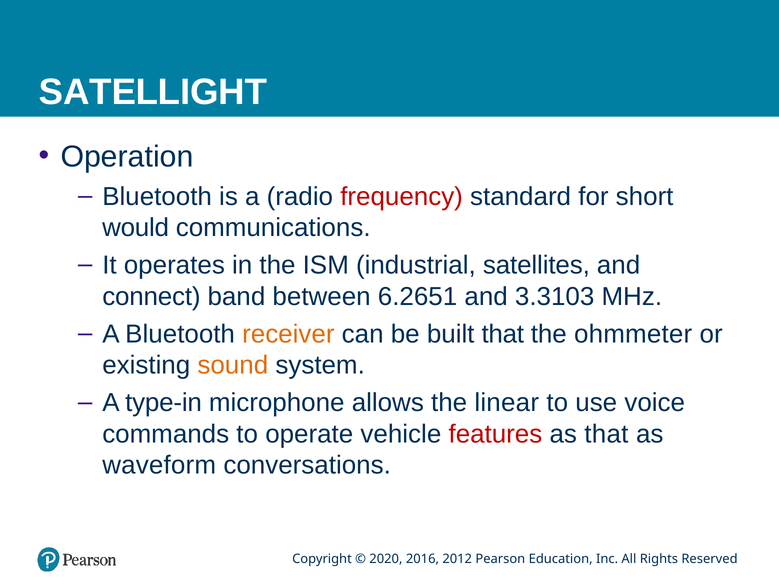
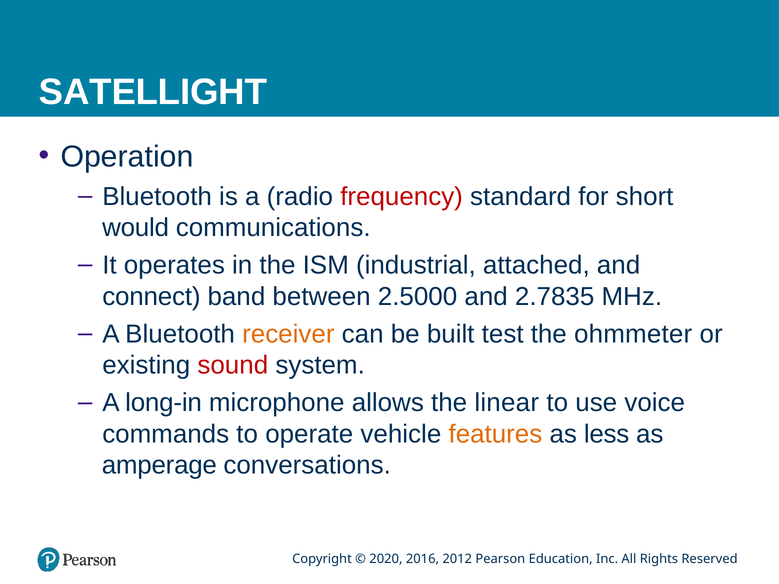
satellites: satellites -> attached
6.2651: 6.2651 -> 2.5000
3.3103: 3.3103 -> 2.7835
built that: that -> test
sound colour: orange -> red
type-in: type-in -> long-in
features colour: red -> orange
as that: that -> less
waveform: waveform -> amperage
